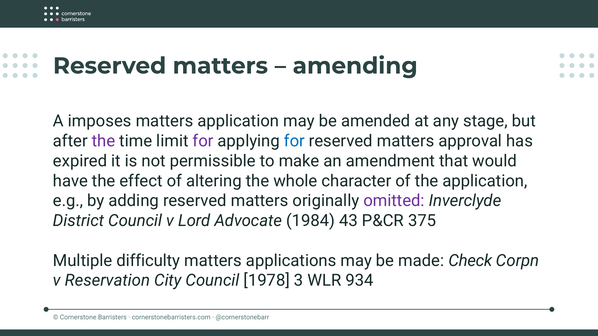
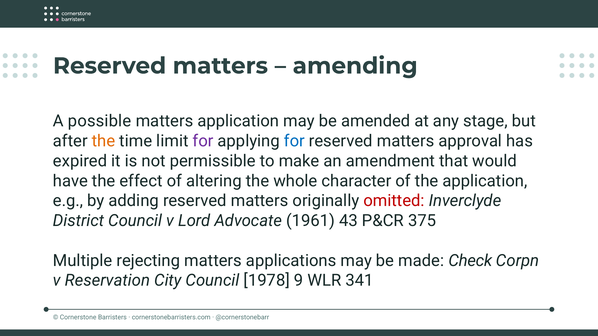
imposes: imposes -> possible
the at (103, 141) colour: purple -> orange
omitted colour: purple -> red
1984: 1984 -> 1961
difficulty: difficulty -> rejecting
3: 3 -> 9
934: 934 -> 341
